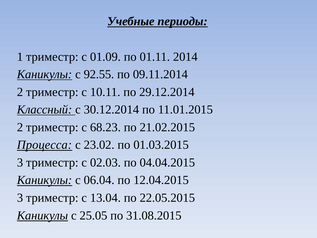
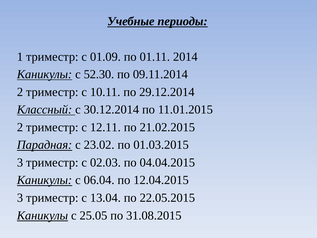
92.55: 92.55 -> 52.30
68.23: 68.23 -> 12.11
Процесса: Процесса -> Парадная
